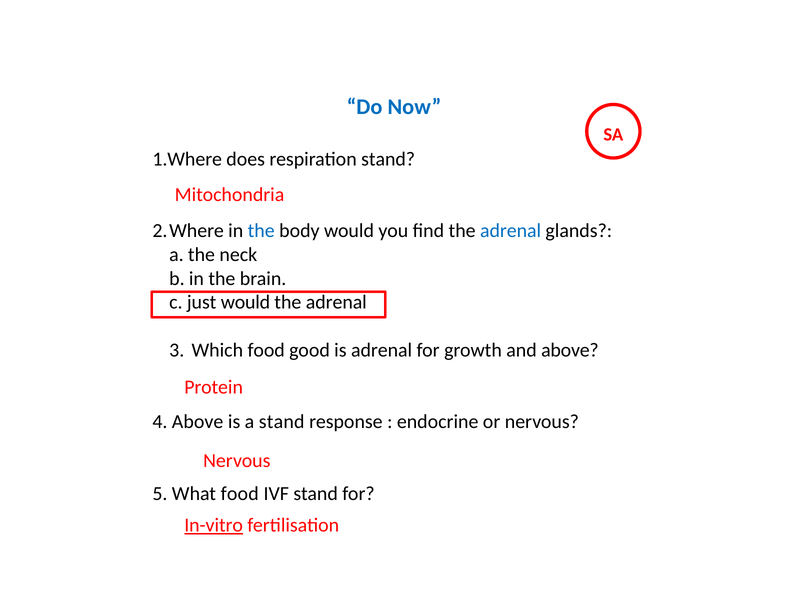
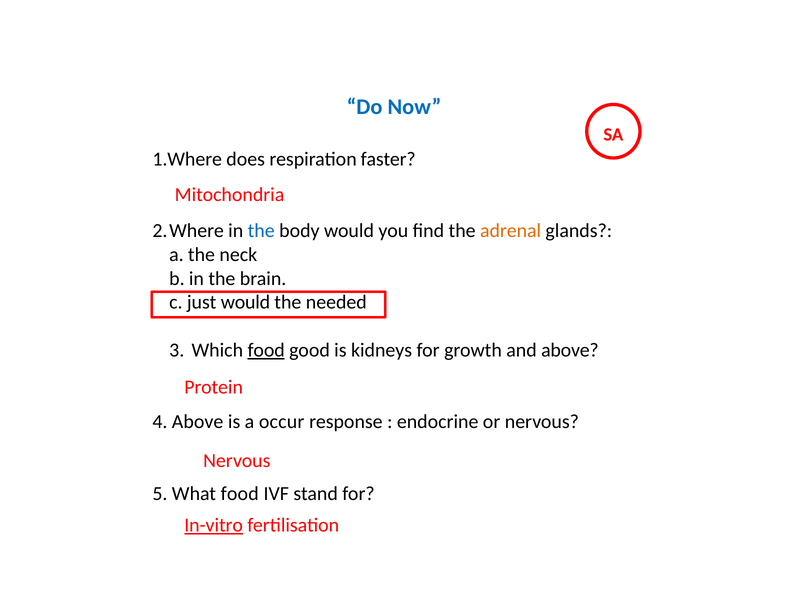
respiration stand: stand -> faster
adrenal at (511, 231) colour: blue -> orange
adrenal at (336, 302): adrenal -> needed
food at (266, 350) underline: none -> present
is adrenal: adrenal -> kidneys
a stand: stand -> occur
